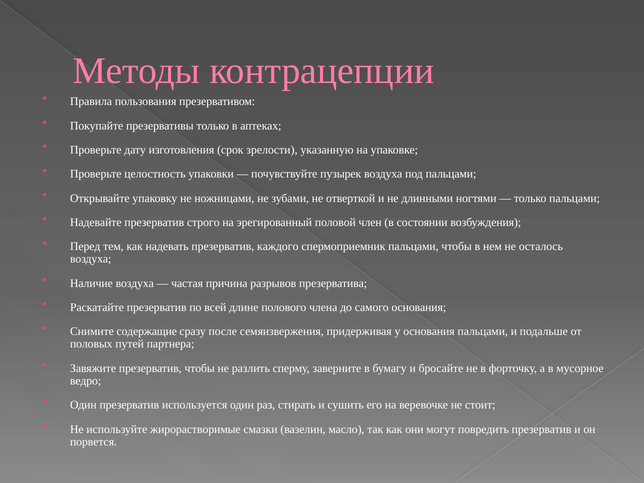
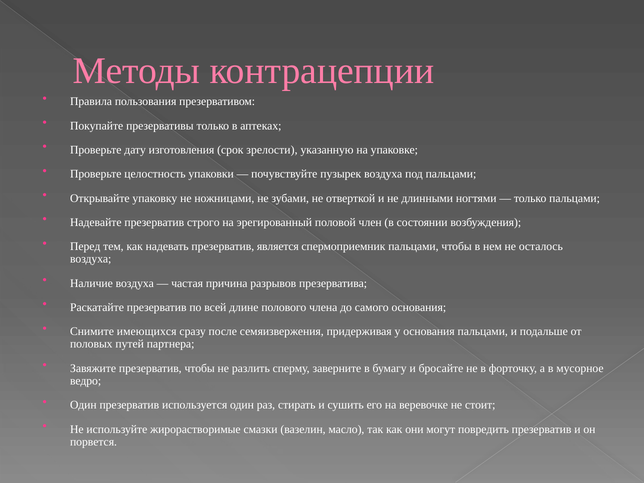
каждого: каждого -> является
содержащие: содержащие -> имеющихся
